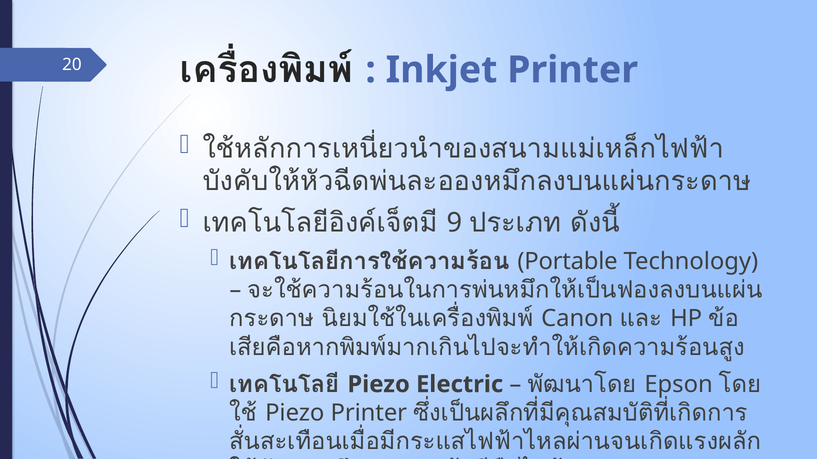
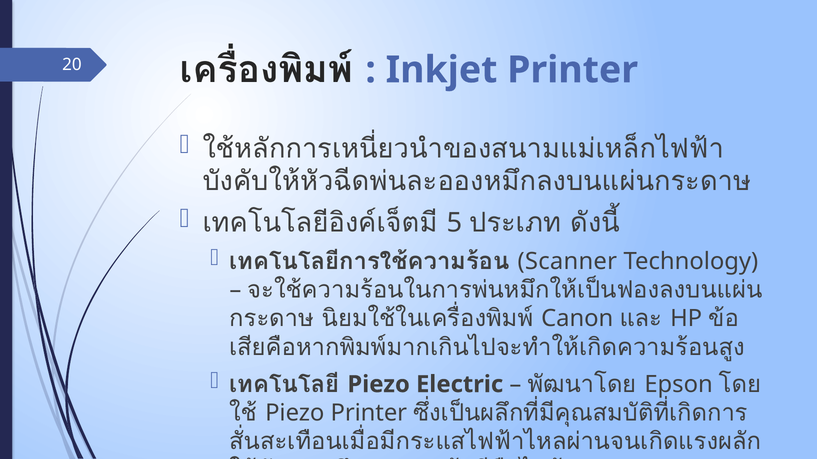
9: 9 -> 5
Portable: Portable -> Scanner
